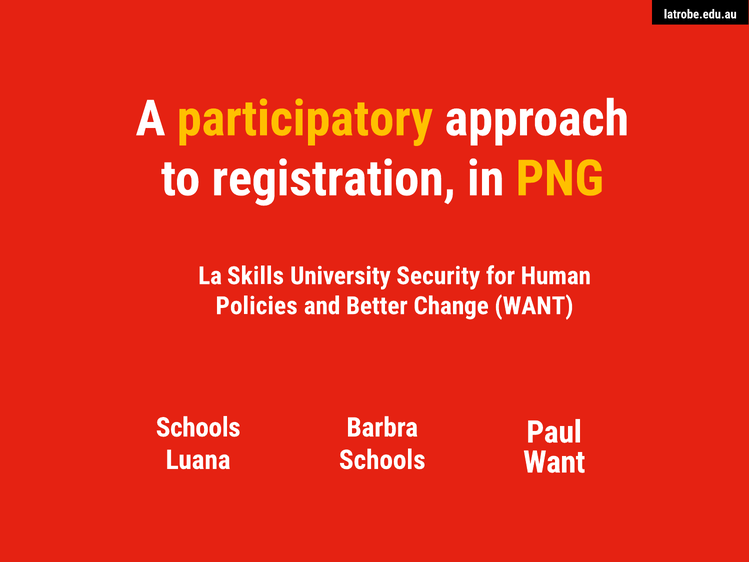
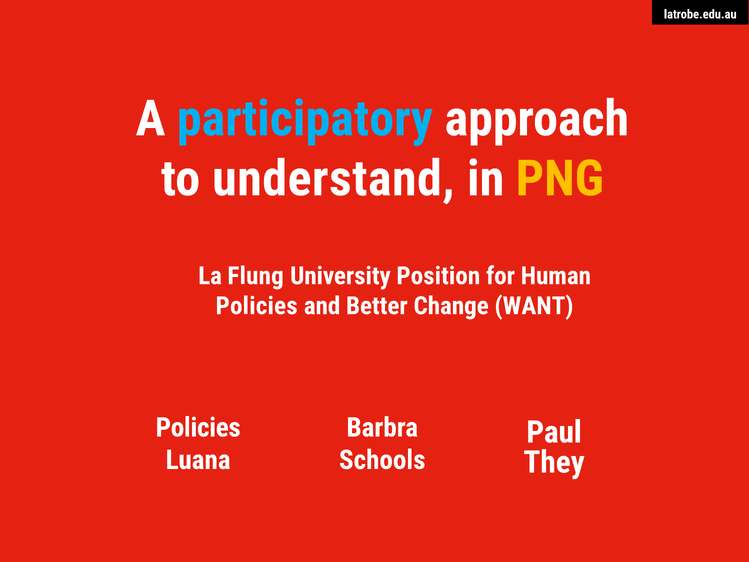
participatory colour: yellow -> light blue
registration: registration -> understand
Skills: Skills -> Flung
Security: Security -> Position
Schools at (198, 427): Schools -> Policies
Want at (554, 462): Want -> They
